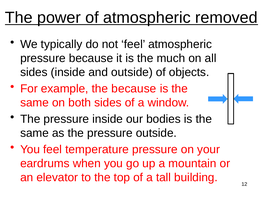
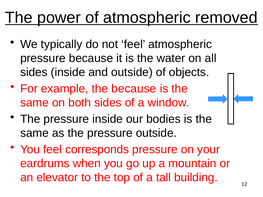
much: much -> water
temperature: temperature -> corresponds
